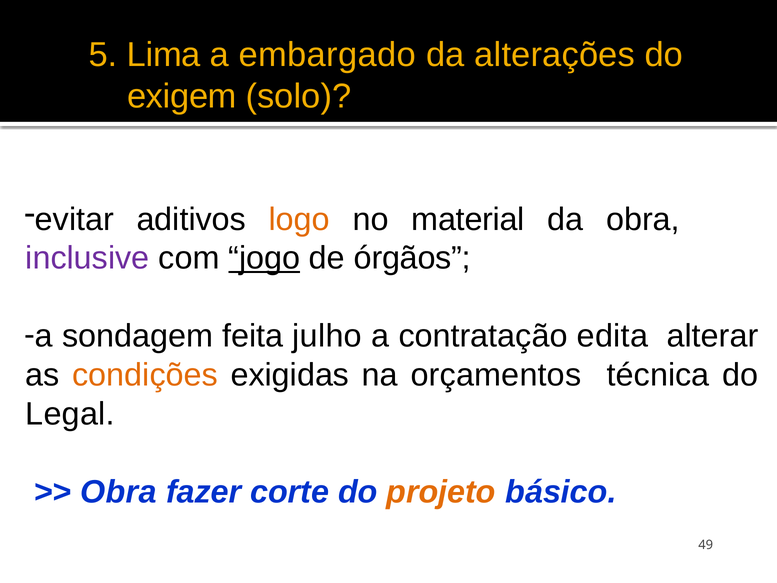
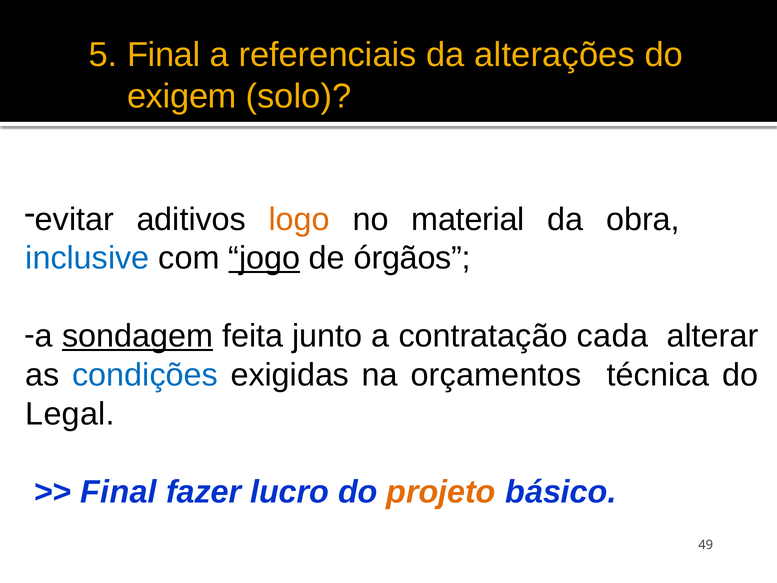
5 Lima: Lima -> Final
embargado: embargado -> referenciais
inclusive colour: purple -> blue
sondagem underline: none -> present
julho: julho -> junto
edita: edita -> cada
condições colour: orange -> blue
Obra at (119, 492): Obra -> Final
corte: corte -> lucro
